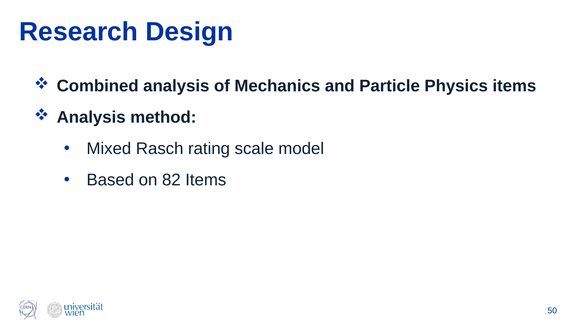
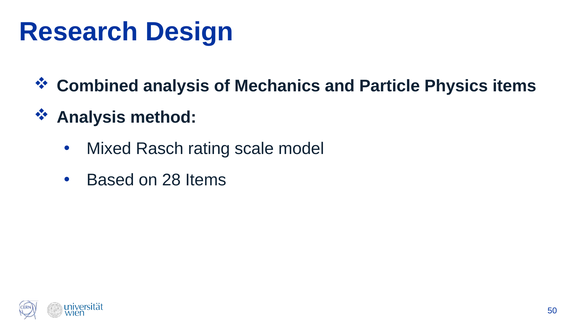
82: 82 -> 28
